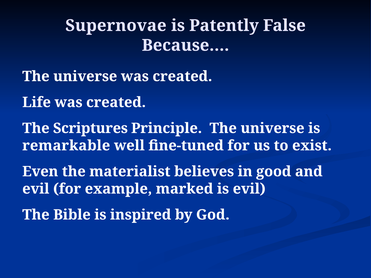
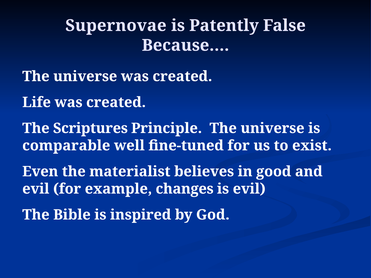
remarkable: remarkable -> comparable
marked: marked -> changes
